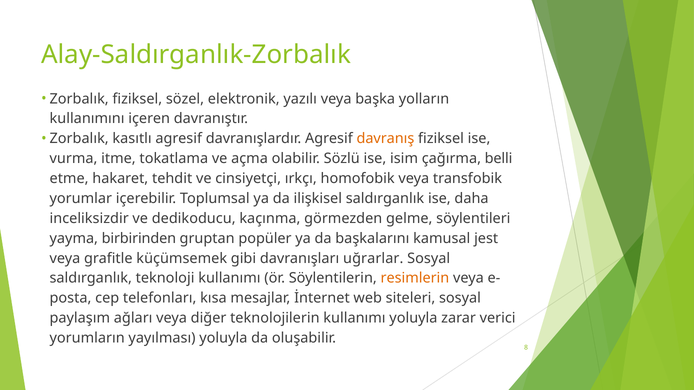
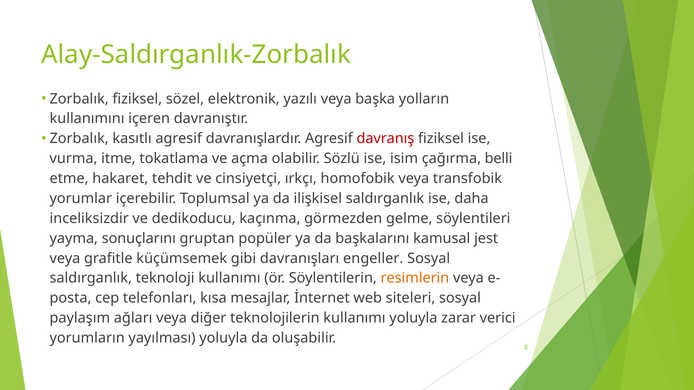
davranış colour: orange -> red
birbirinden: birbirinden -> sonuçlarını
uğrarlar: uğrarlar -> engeller
